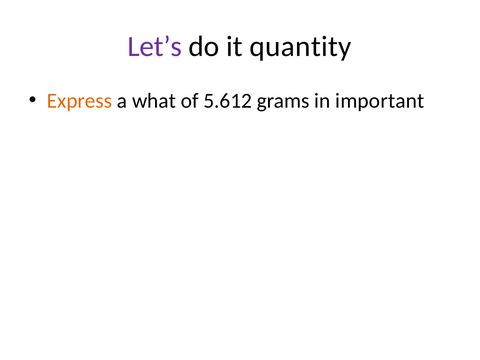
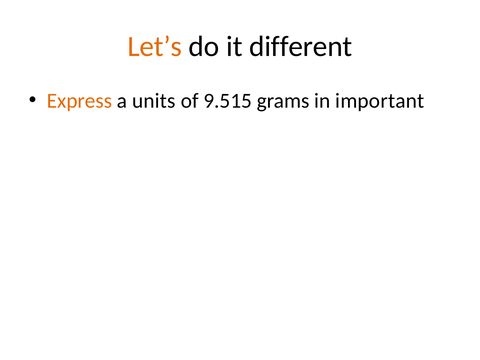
Let’s colour: purple -> orange
quantity: quantity -> different
what: what -> units
5.612: 5.612 -> 9.515
